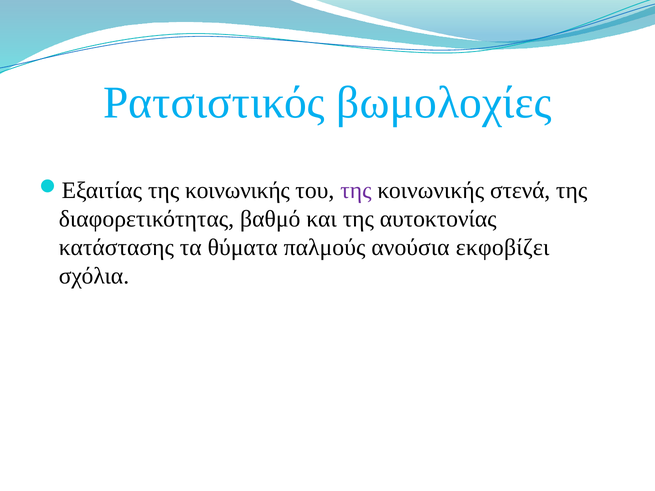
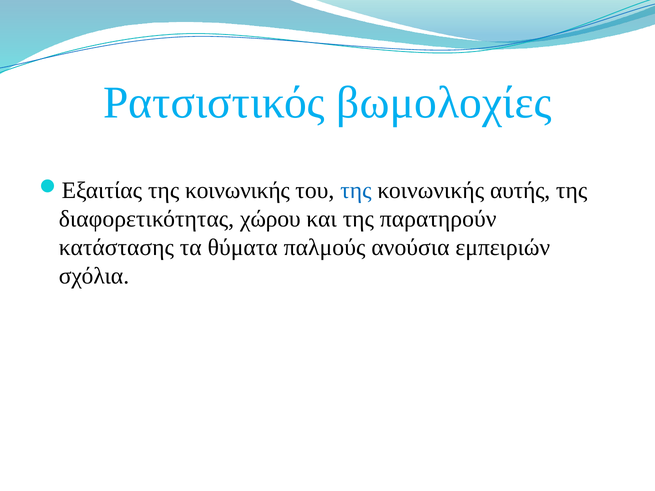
της at (356, 191) colour: purple -> blue
στενά: στενά -> αυτής
βαθμό: βαθμό -> χώρου
αυτοκτονίας: αυτοκτονίας -> παρατηρούν
εκφοβίζει: εκφοβίζει -> εμπειριών
